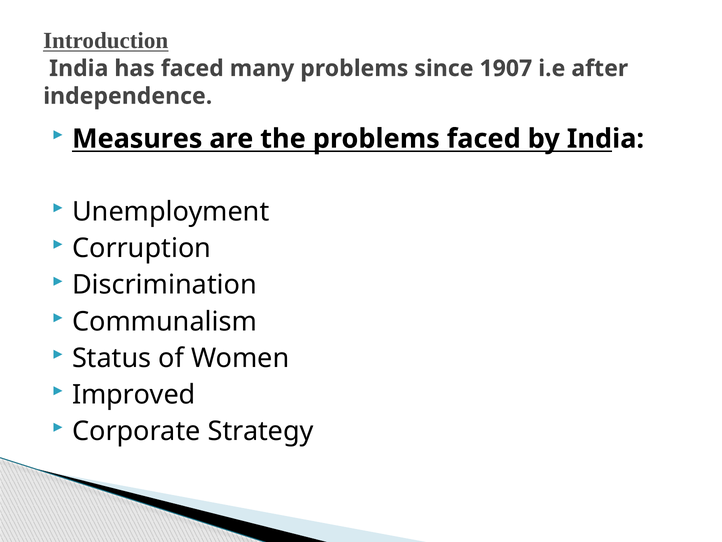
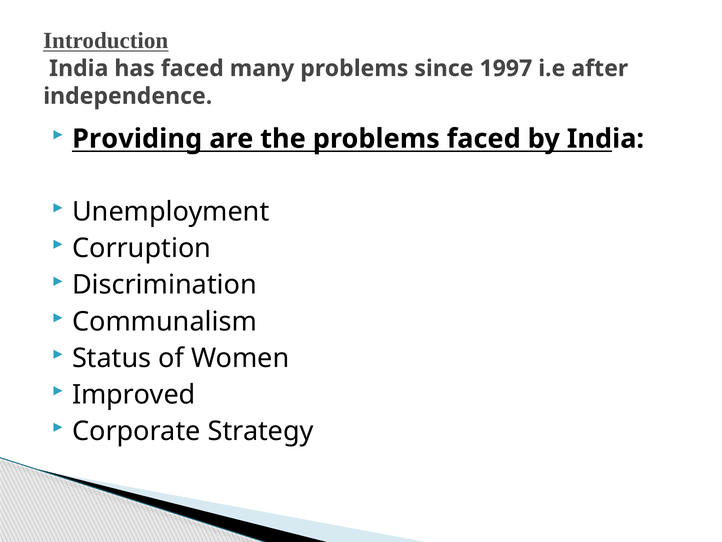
1907: 1907 -> 1997
Measures: Measures -> Providing
